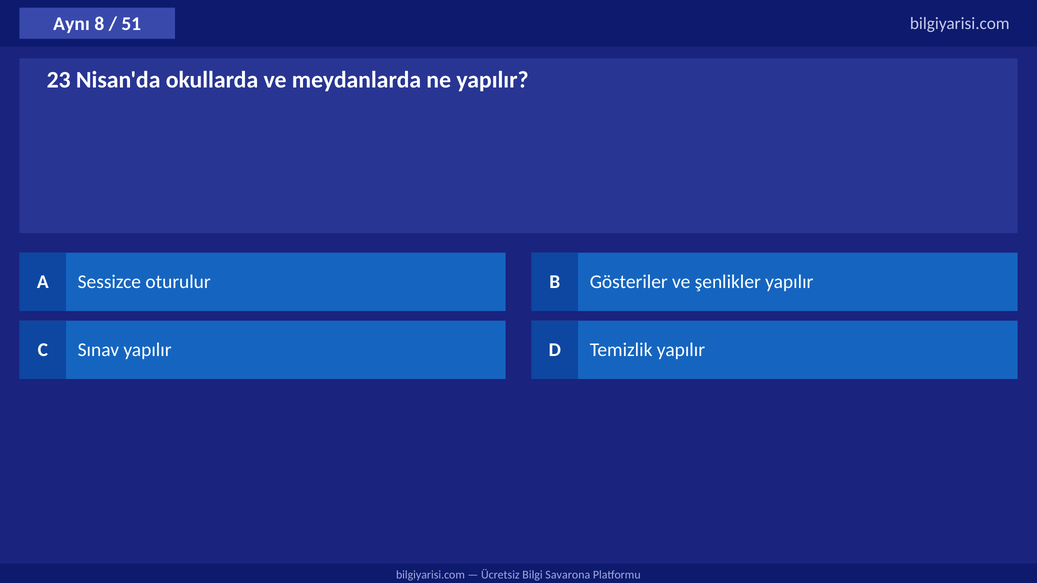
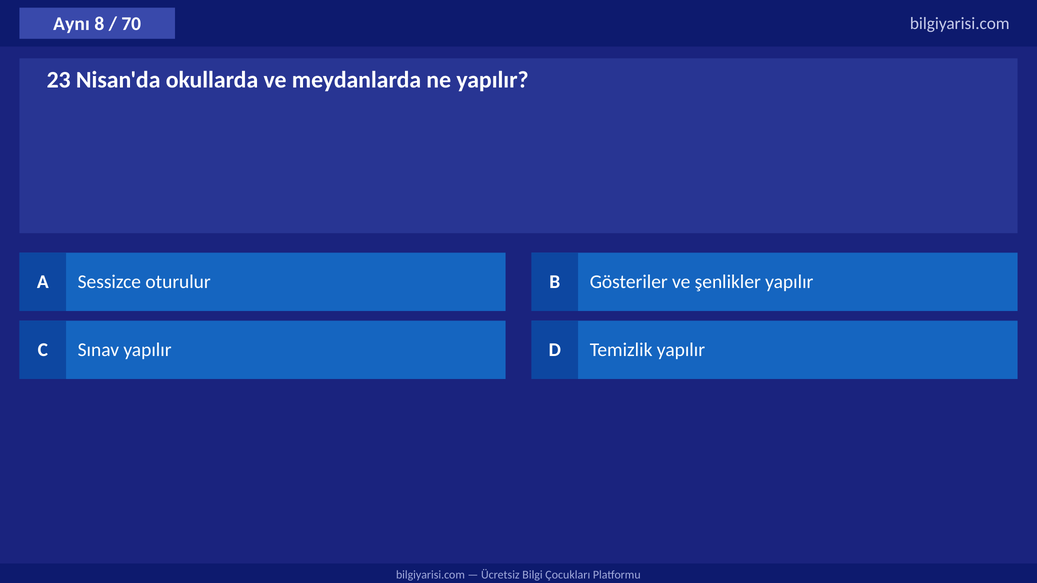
51: 51 -> 70
Savarona: Savarona -> Çocukları
